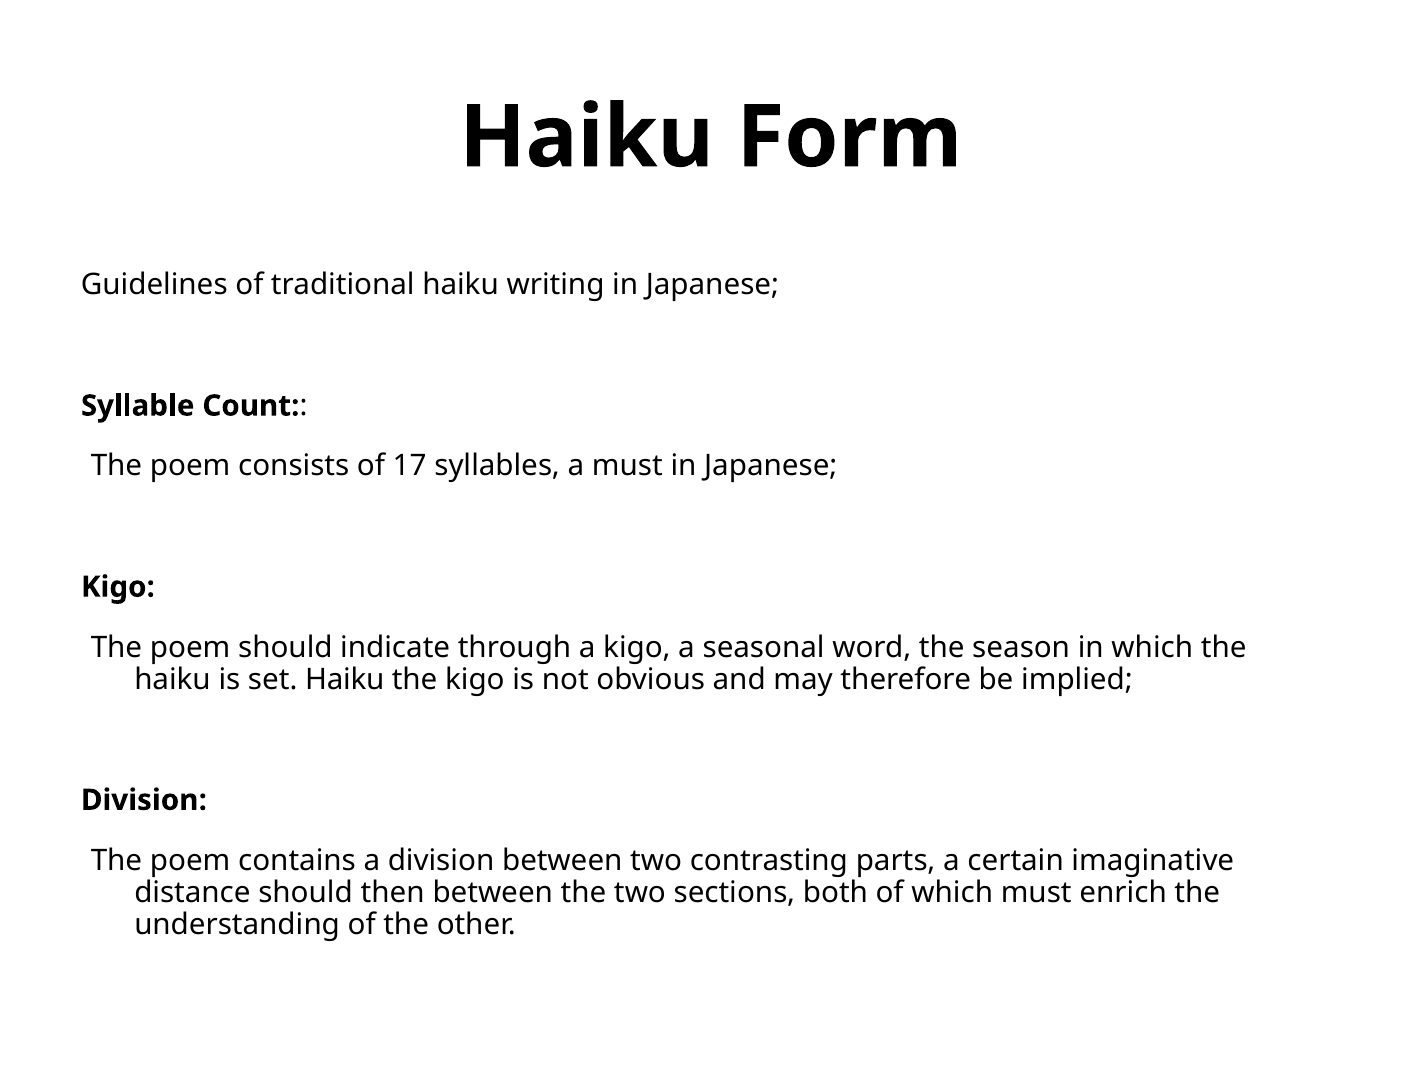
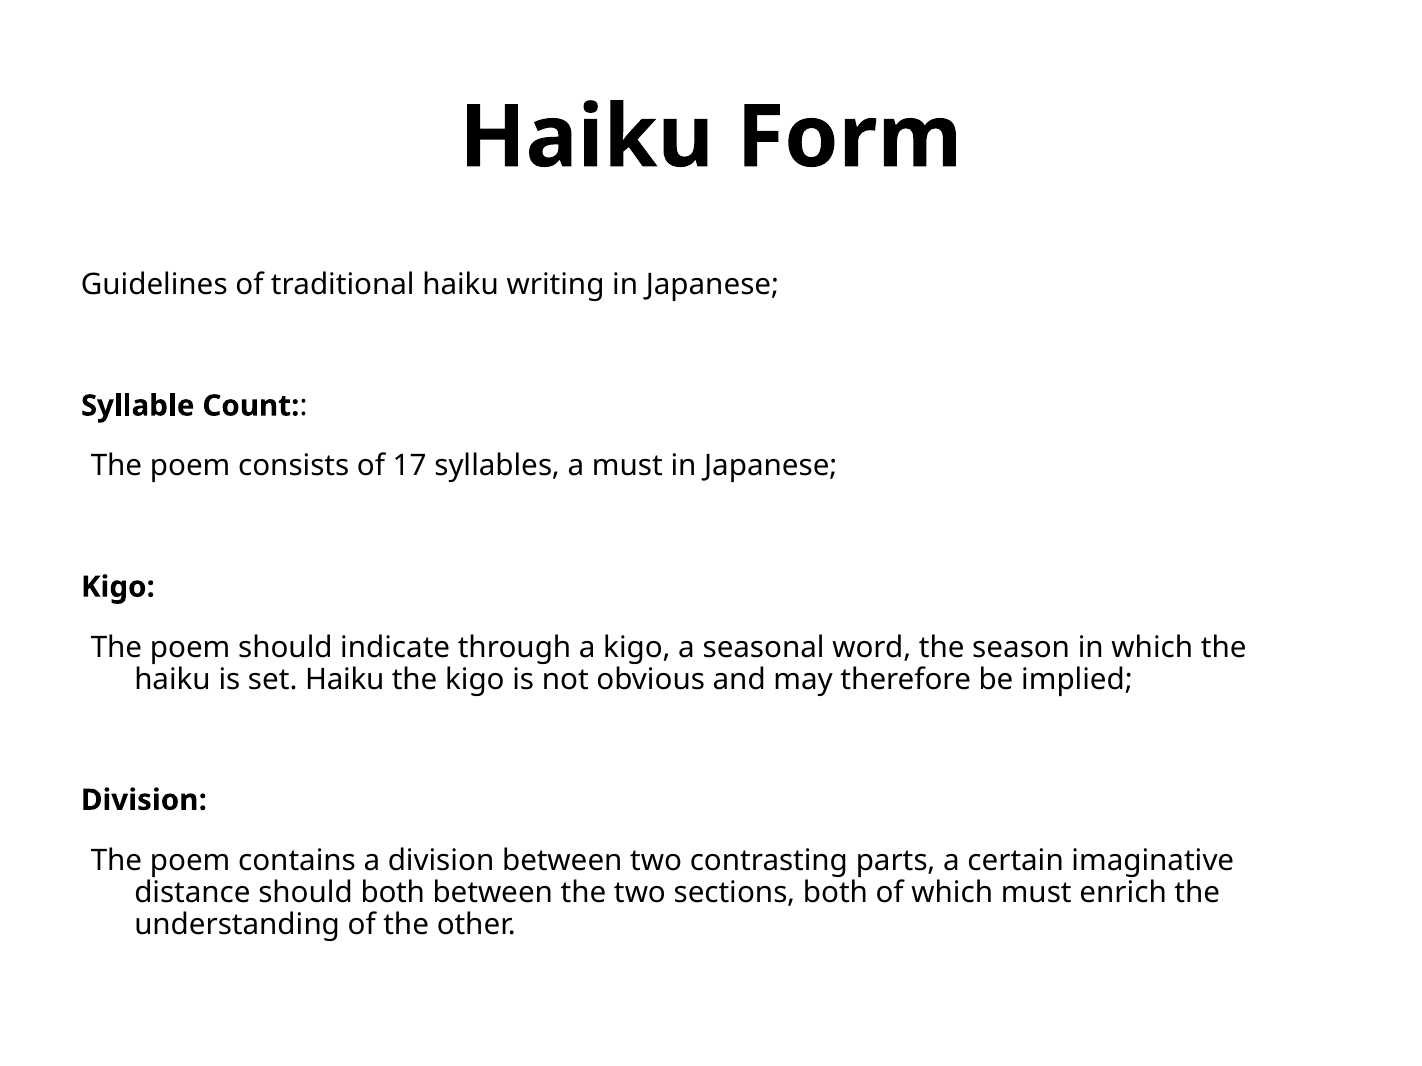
should then: then -> both
